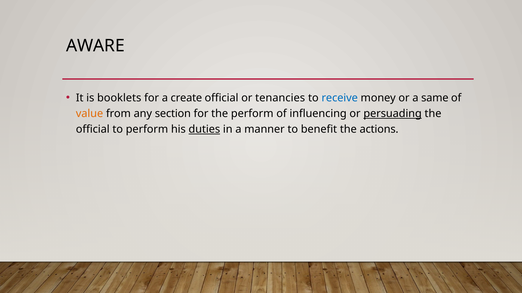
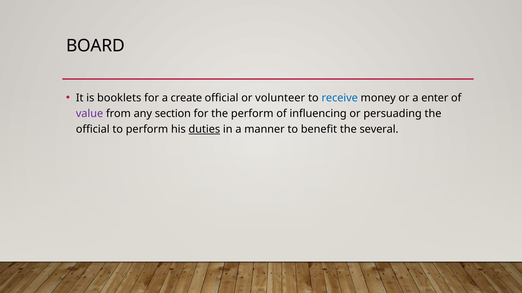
AWARE: AWARE -> BOARD
tenancies: tenancies -> volunteer
same: same -> enter
value colour: orange -> purple
persuading underline: present -> none
actions: actions -> several
